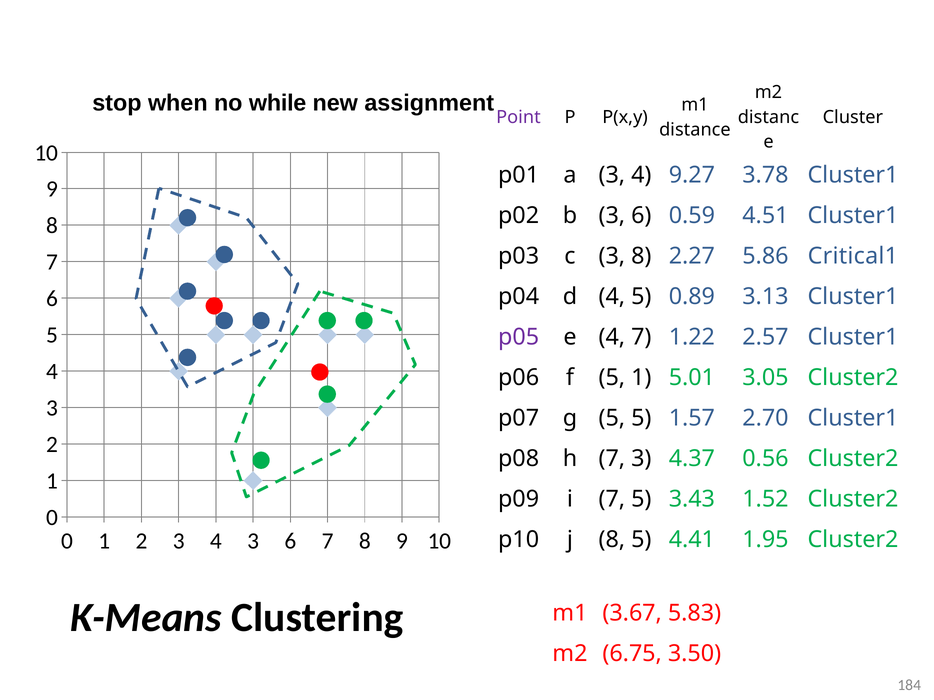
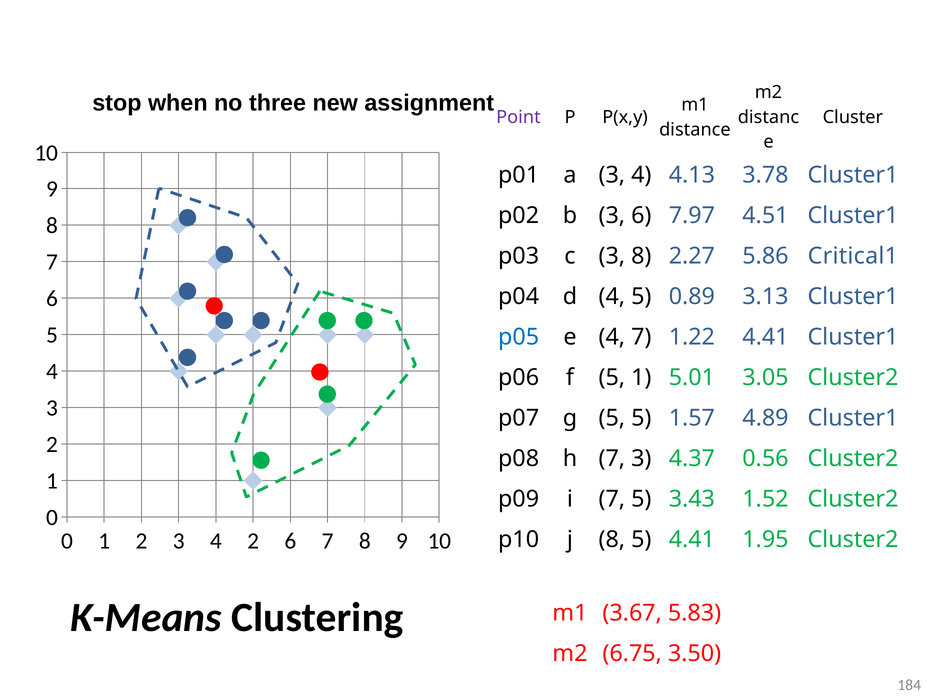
while: while -> three
9.27: 9.27 -> 4.13
0.59: 0.59 -> 7.97
p05 colour: purple -> blue
1.22 2.57: 2.57 -> 4.41
2.70: 2.70 -> 4.89
4 3: 3 -> 2
